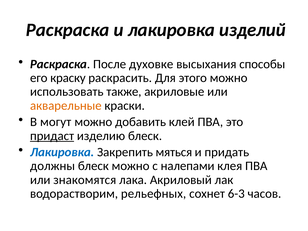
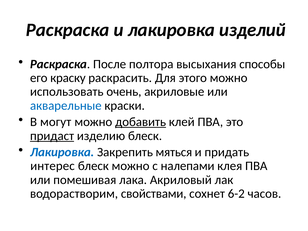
духовке: духовке -> полтора
также: также -> очень
акварельные colour: orange -> blue
добавить underline: none -> present
должны: должны -> интерес
знакомятся: знакомятся -> помешивая
рельефных: рельефных -> свойствами
6-3: 6-3 -> 6-2
